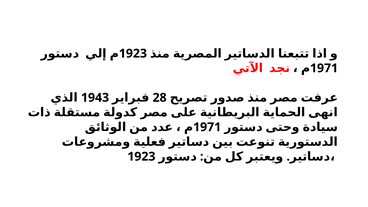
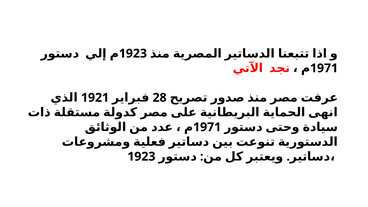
1943: 1943 -> 1921
